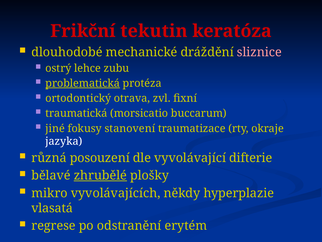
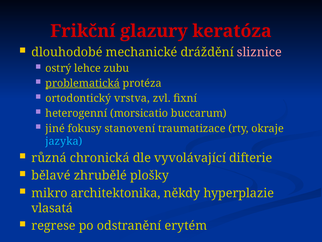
tekutin: tekutin -> glazury
otrava: otrava -> vrstva
traumatická: traumatická -> heterogenní
jazyka colour: white -> light blue
posouzení: posouzení -> chronická
zhrubělé underline: present -> none
vyvolávajících: vyvolávajících -> architektonika
